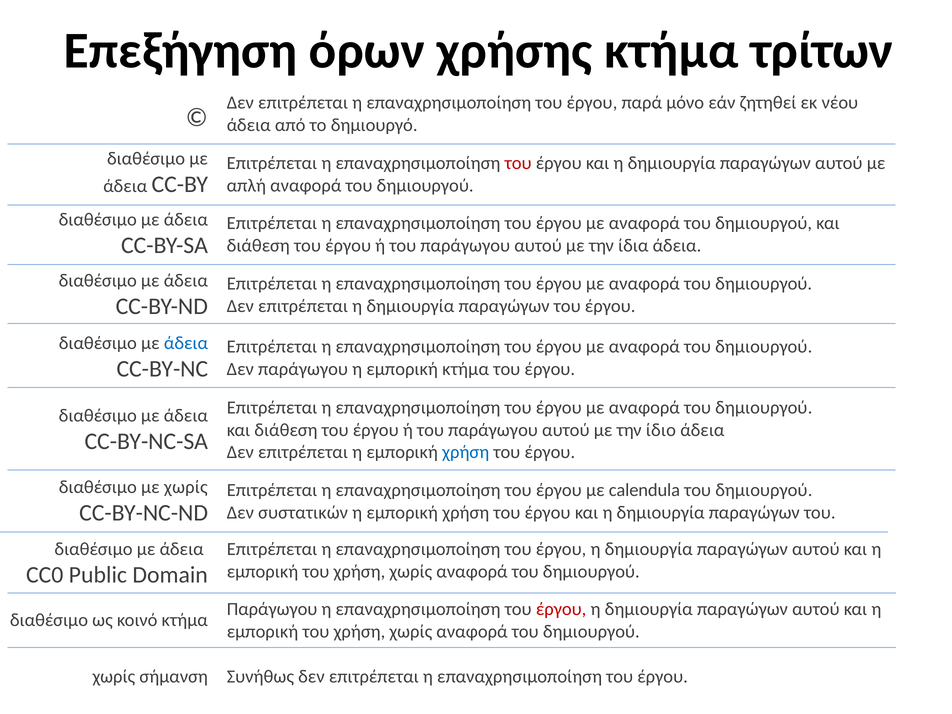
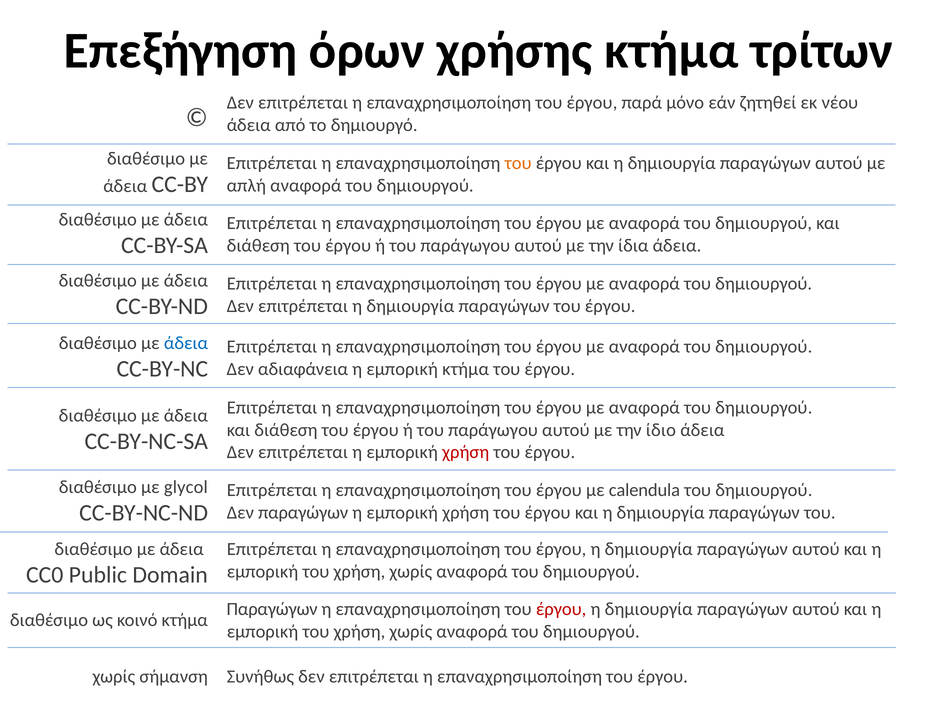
του at (518, 163) colour: red -> orange
Δεν παράγωγου: παράγωγου -> αδιαφάνεια
χρήση at (466, 452) colour: blue -> red
με χωρίς: χωρίς -> glycol
Δεν συστατικών: συστατικών -> παραγώγων
Παράγωγου at (272, 609): Παράγωγου -> Παραγώγων
